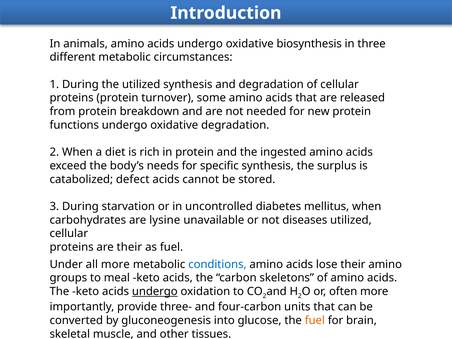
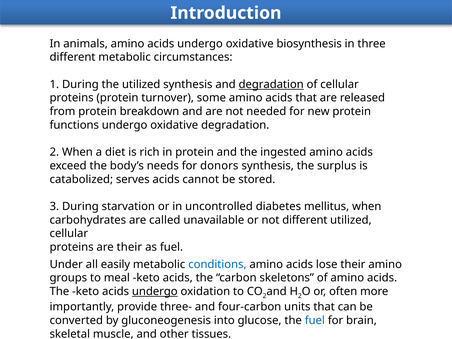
degradation at (271, 84) underline: none -> present
specific: specific -> donors
defect: defect -> serves
lysine: lysine -> called
not diseases: diseases -> different
all more: more -> easily
fuel at (315, 320) colour: orange -> blue
